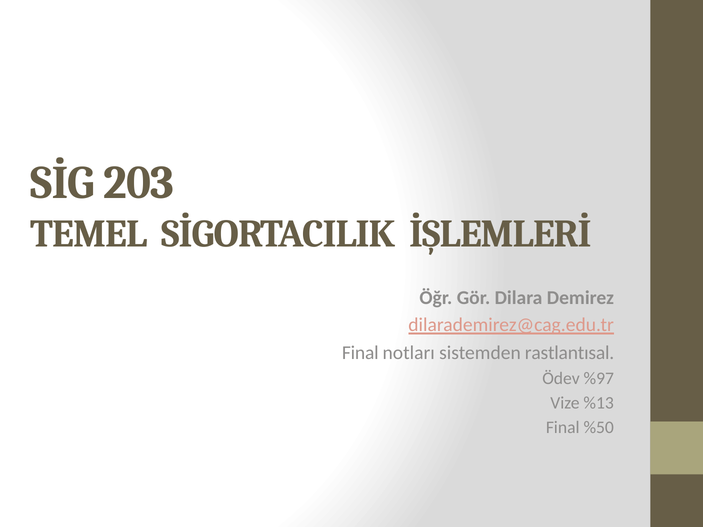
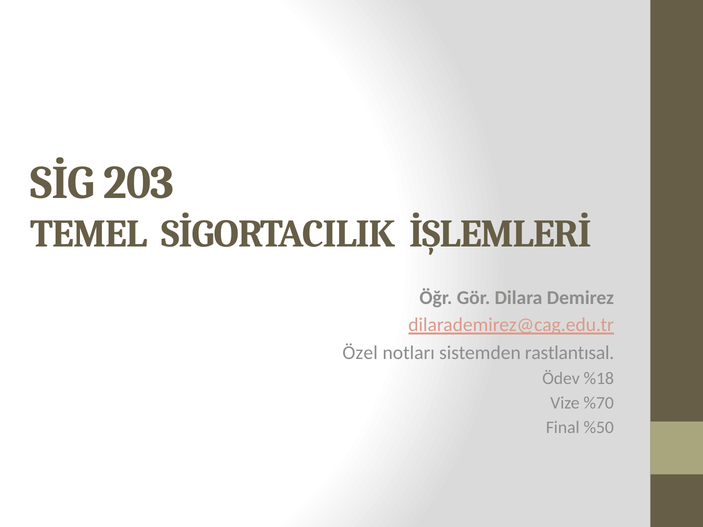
Final at (360, 353): Final -> Özel
%97: %97 -> %18
%13: %13 -> %70
